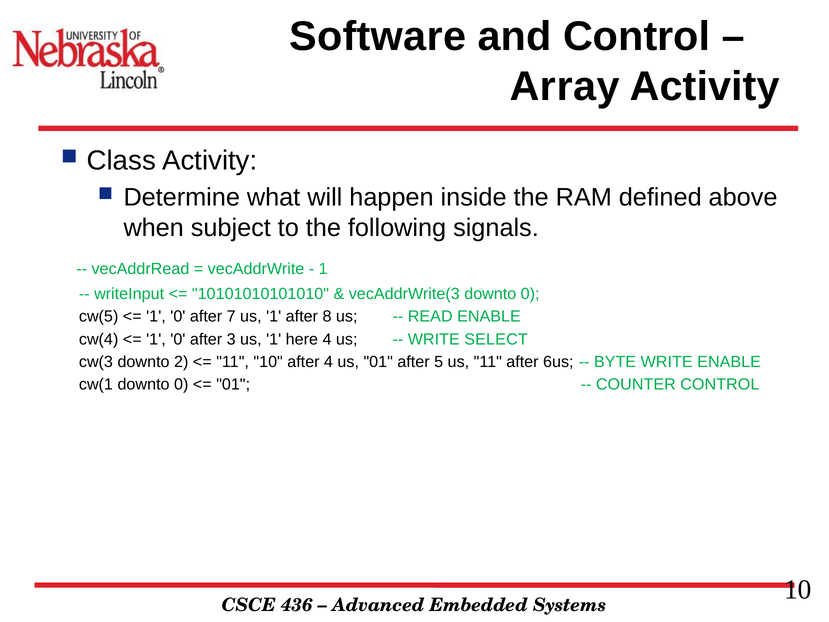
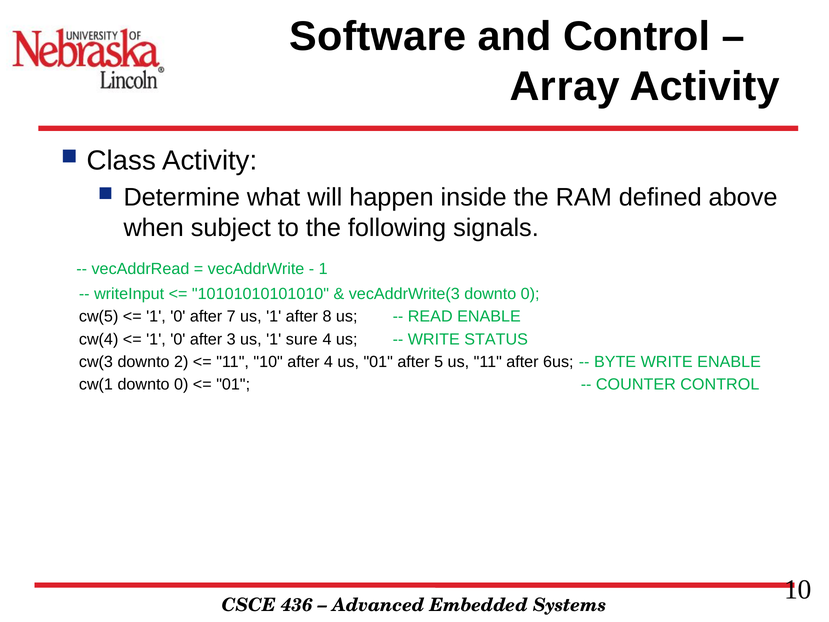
here: here -> sure
SELECT: SELECT -> STATUS
